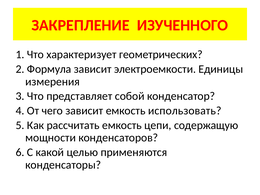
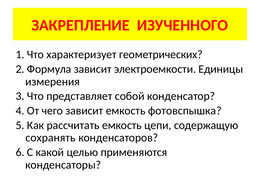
использовать: использовать -> фотовспышка
мощности: мощности -> сохранять
